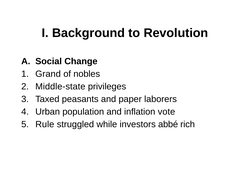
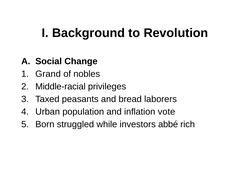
Middle-state: Middle-state -> Middle-racial
paper: paper -> bread
Rule: Rule -> Born
